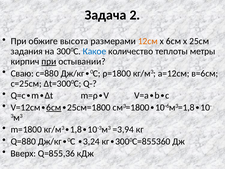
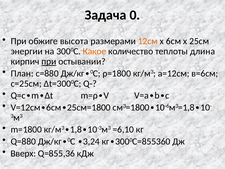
2: 2 -> 0
задания: задания -> энергии
Какое colour: blue -> orange
метры: метры -> длина
Сваю: Сваю -> План
6см at (54, 107) underline: present -> none
=3,94: =3,94 -> =6,10
